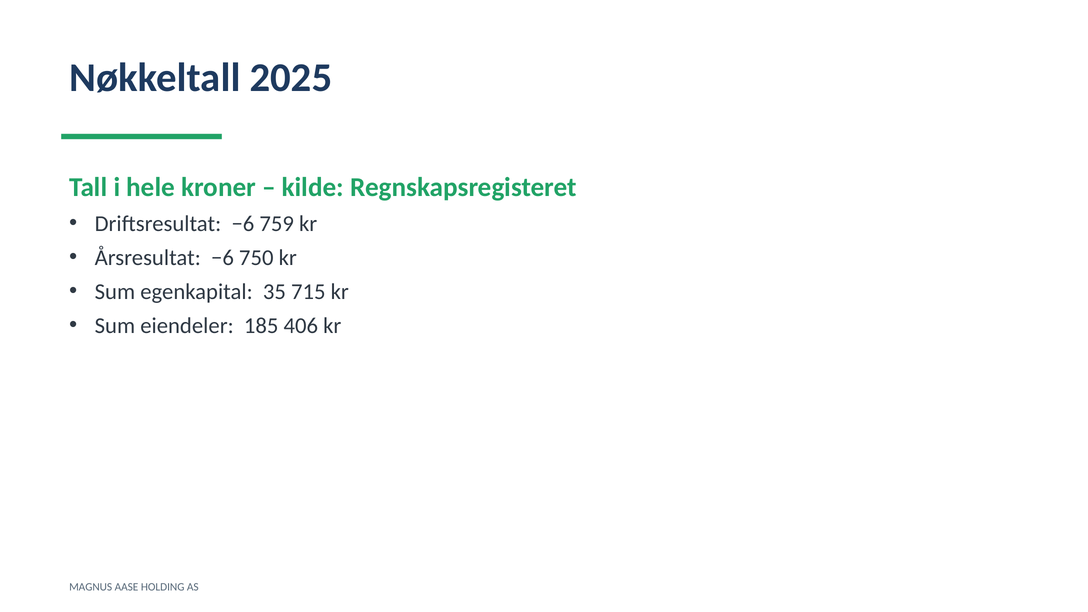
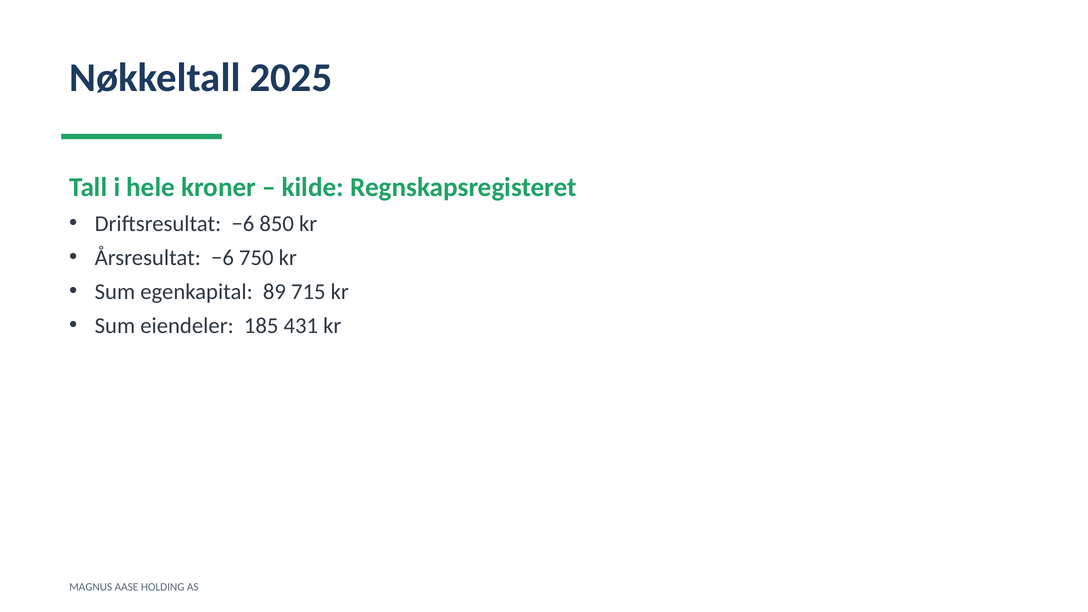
759: 759 -> 850
35: 35 -> 89
406: 406 -> 431
